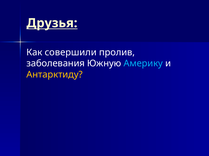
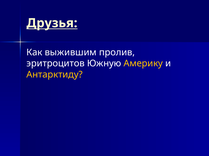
совершили: совершили -> выжившим
заболевания: заболевания -> эритроцитов
Америку colour: light blue -> yellow
